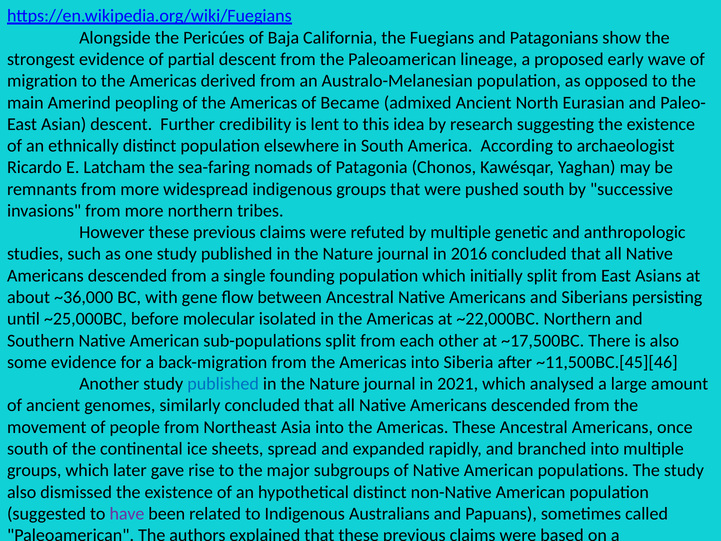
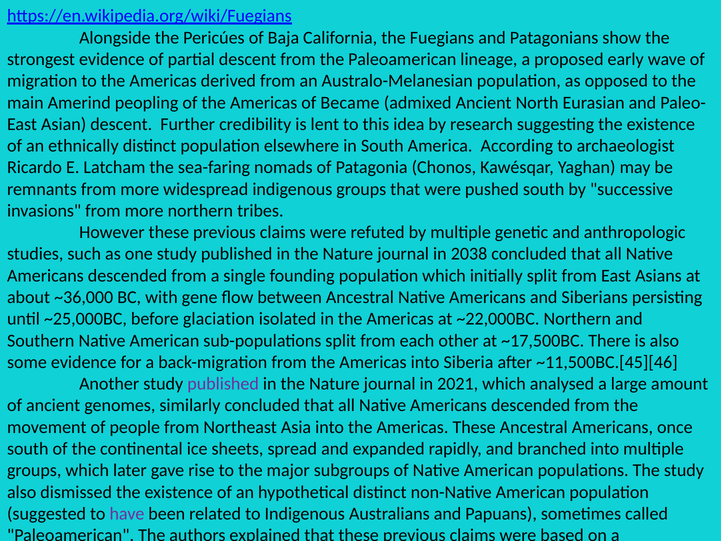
2016: 2016 -> 2038
molecular: molecular -> glaciation
published at (223, 384) colour: blue -> purple
